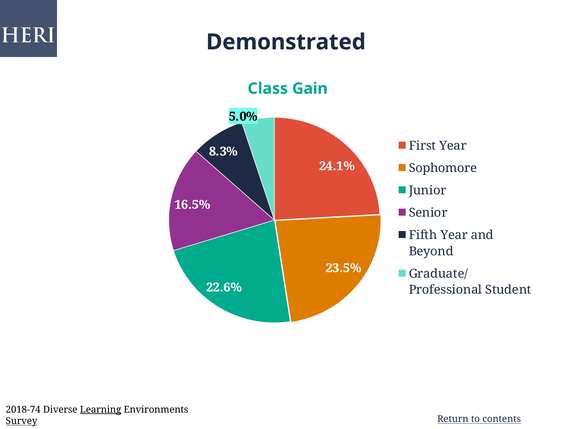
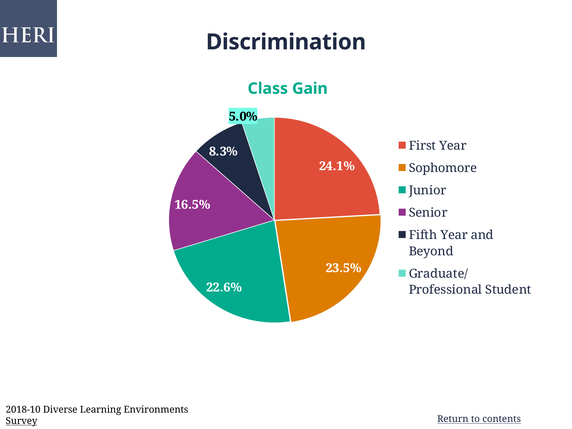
Demonstrated: Demonstrated -> Discrimination
2018-74: 2018-74 -> 2018-10
Learning underline: present -> none
